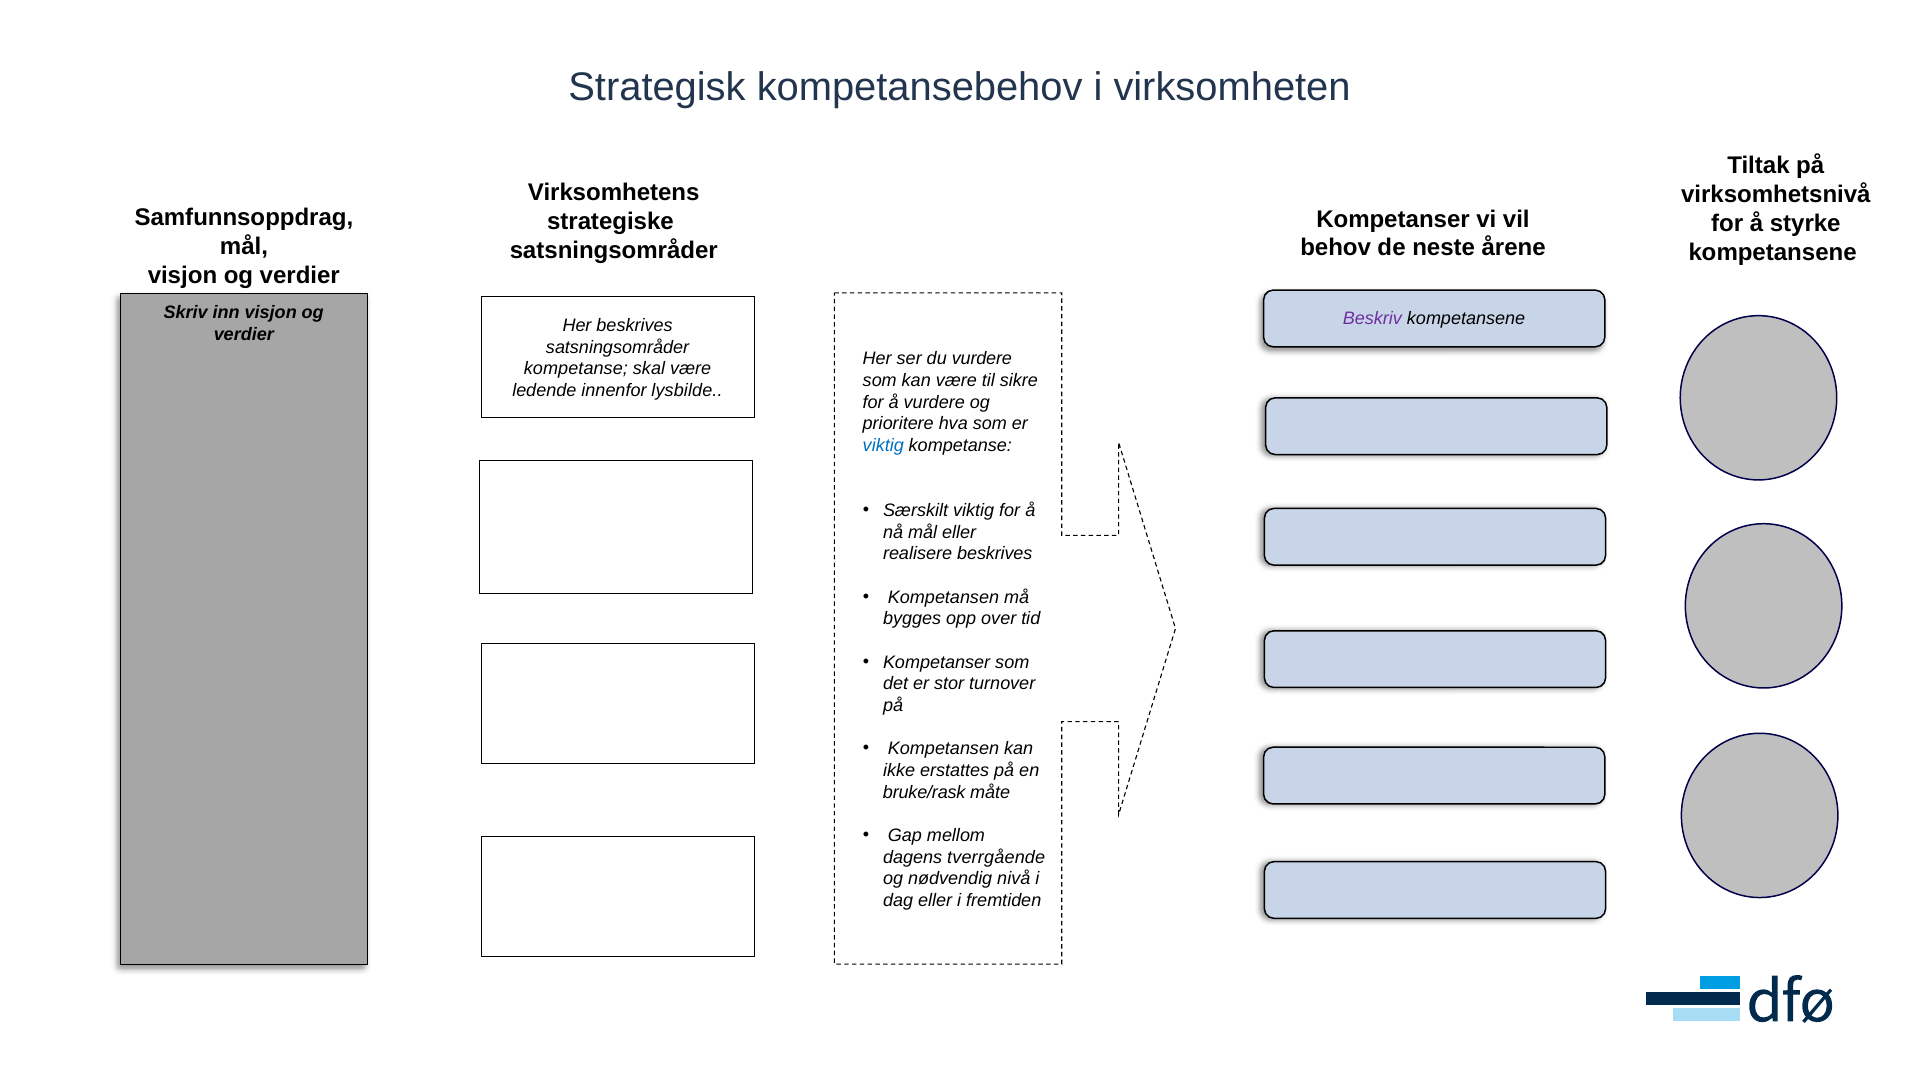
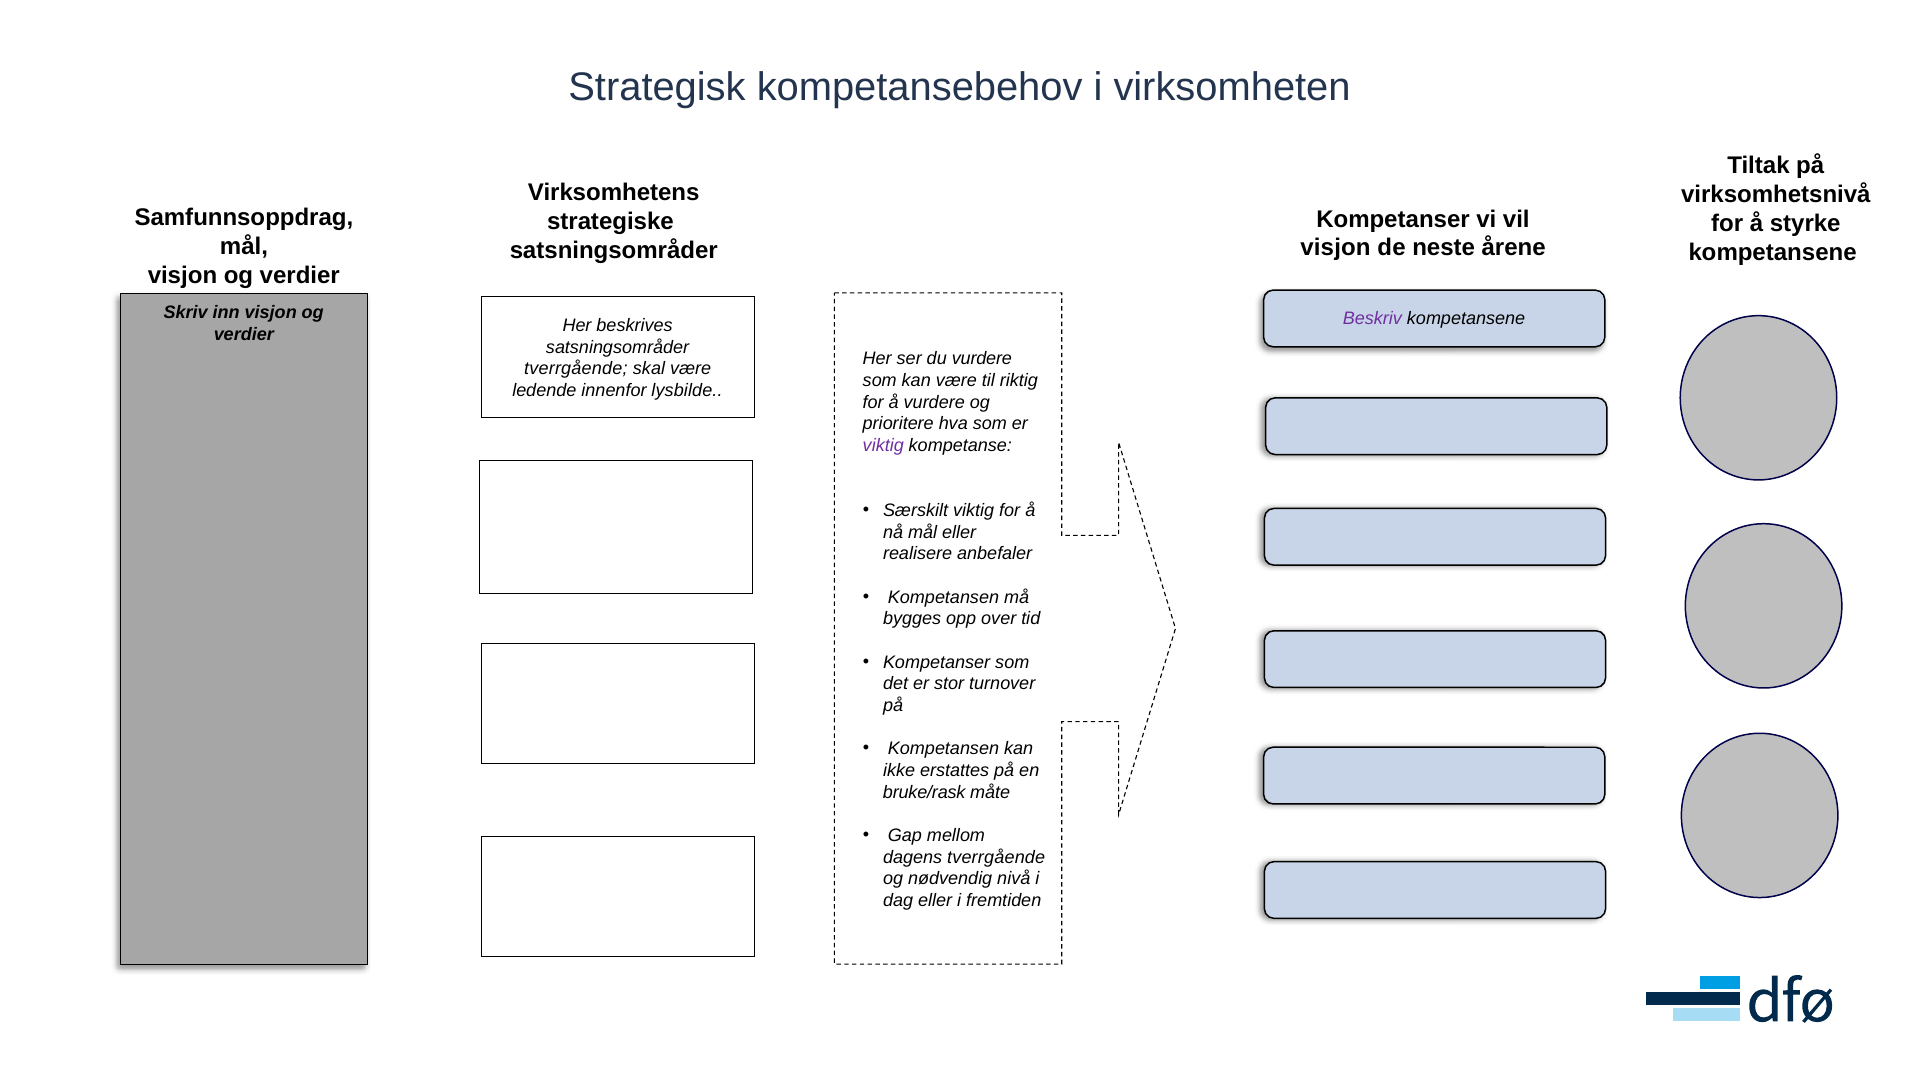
behov at (1336, 248): behov -> visjon
kompetanse at (576, 369): kompetanse -> tverrgående
sikre: sikre -> riktig
viktig at (883, 446) colour: blue -> purple
realisere beskrives: beskrives -> anbefaler
